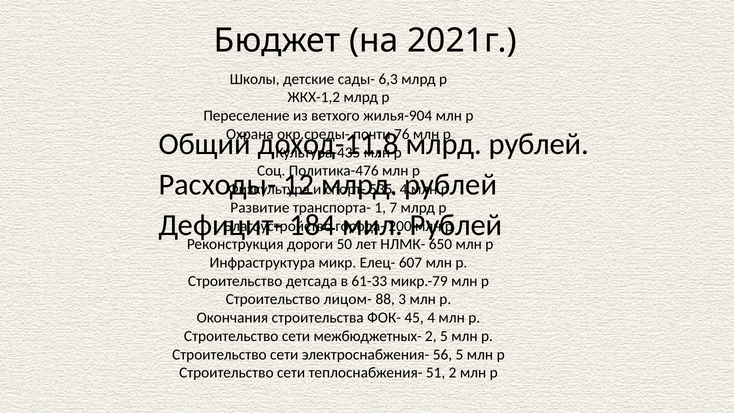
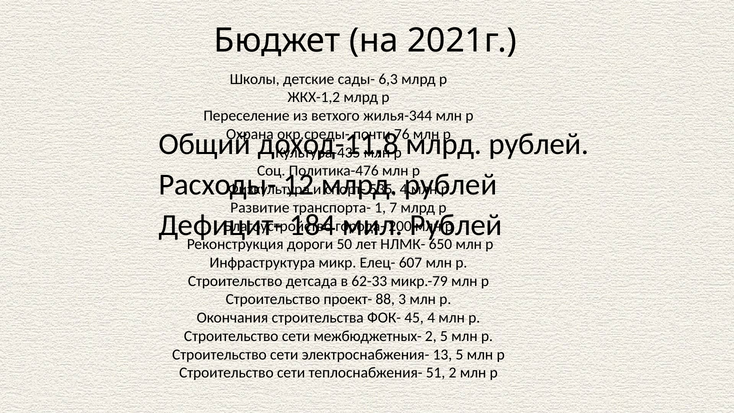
жилья-904: жилья-904 -> жилья-344
61-33: 61-33 -> 62-33
лицом-: лицом- -> проект-
56: 56 -> 13
